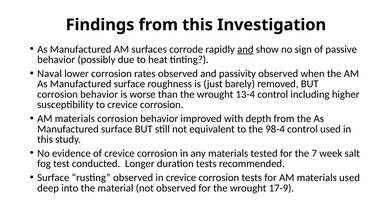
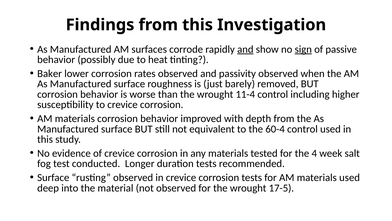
sign underline: none -> present
Naval: Naval -> Baker
13-4: 13-4 -> 11-4
98-4: 98-4 -> 60-4
7: 7 -> 4
17-9: 17-9 -> 17-5
